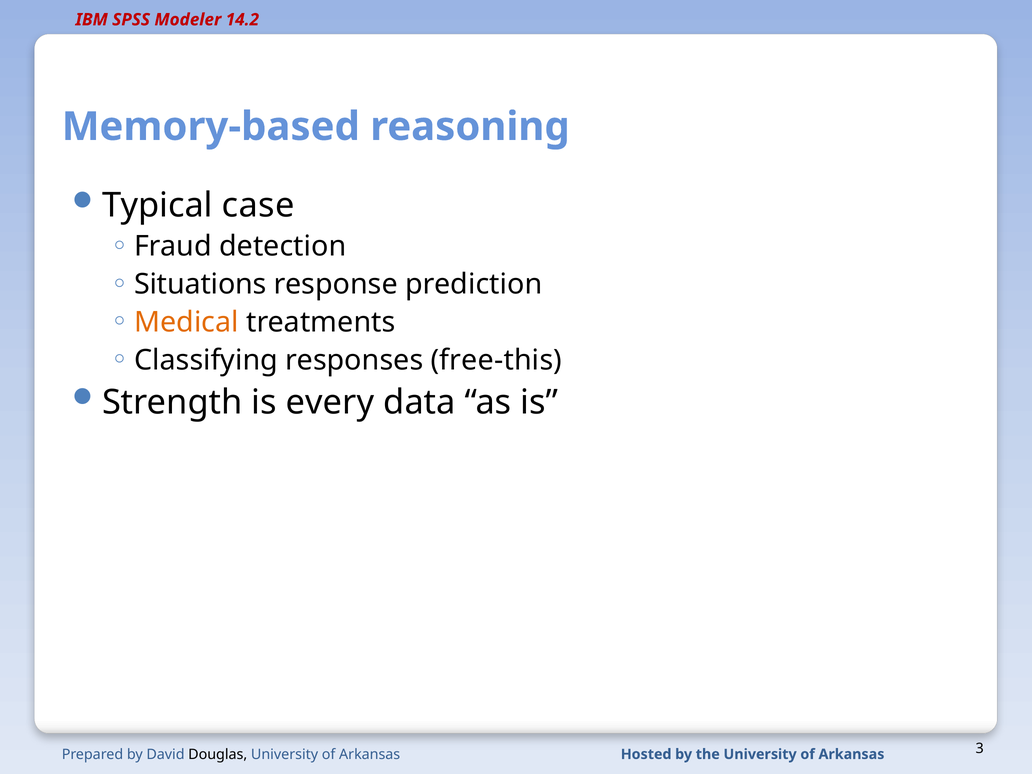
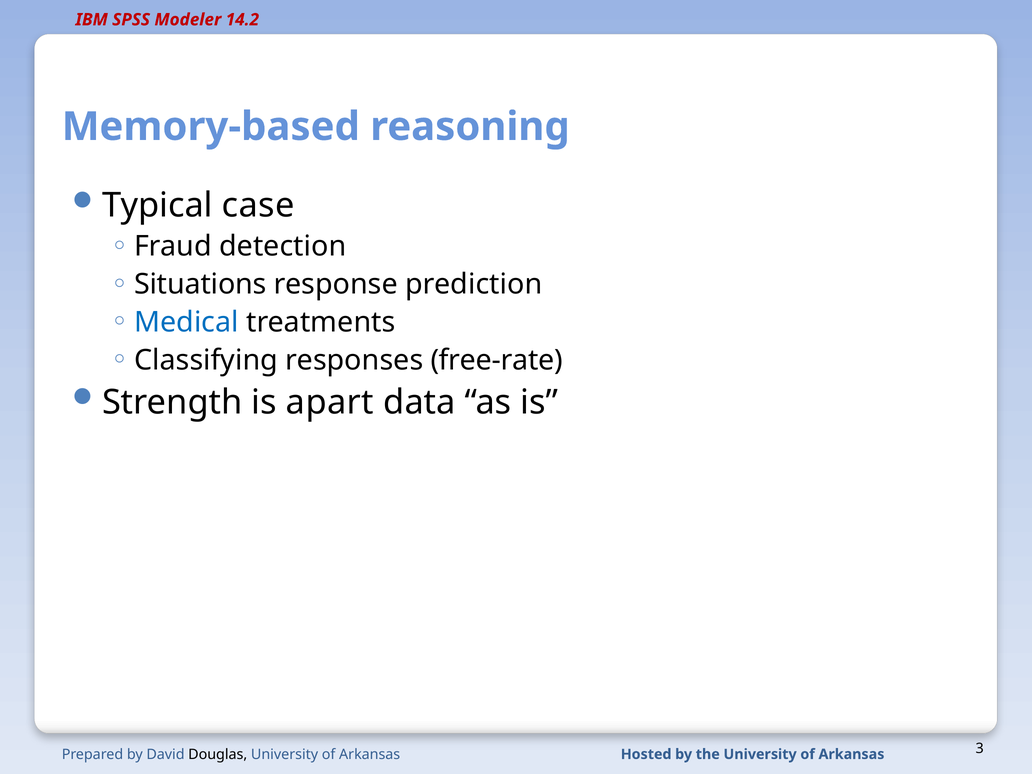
Medical colour: orange -> blue
free-this: free-this -> free-rate
every: every -> apart
